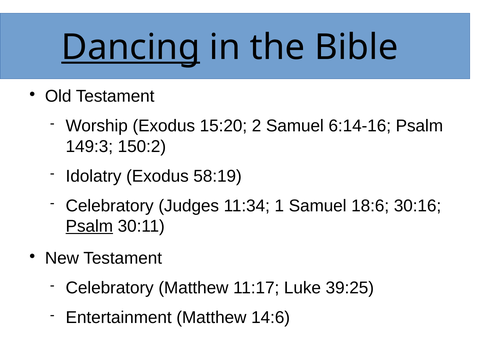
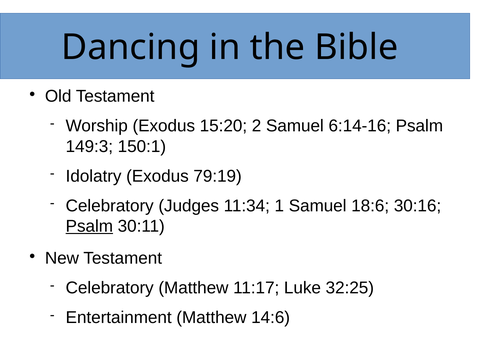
Dancing underline: present -> none
150:2: 150:2 -> 150:1
58:19: 58:19 -> 79:19
39:25: 39:25 -> 32:25
